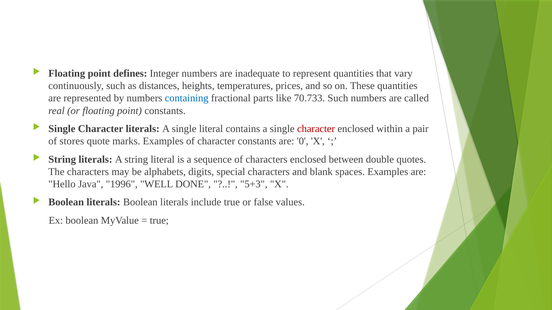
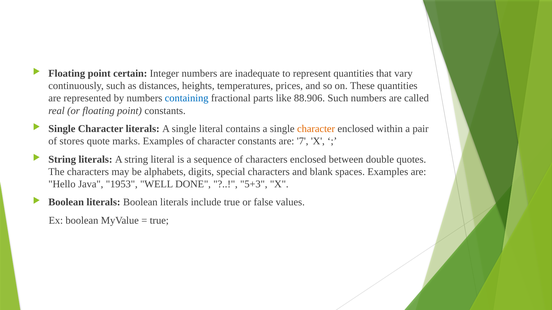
defines: defines -> certain
70.733: 70.733 -> 88.906
character at (316, 129) colour: red -> orange
0: 0 -> 7
1996: 1996 -> 1953
